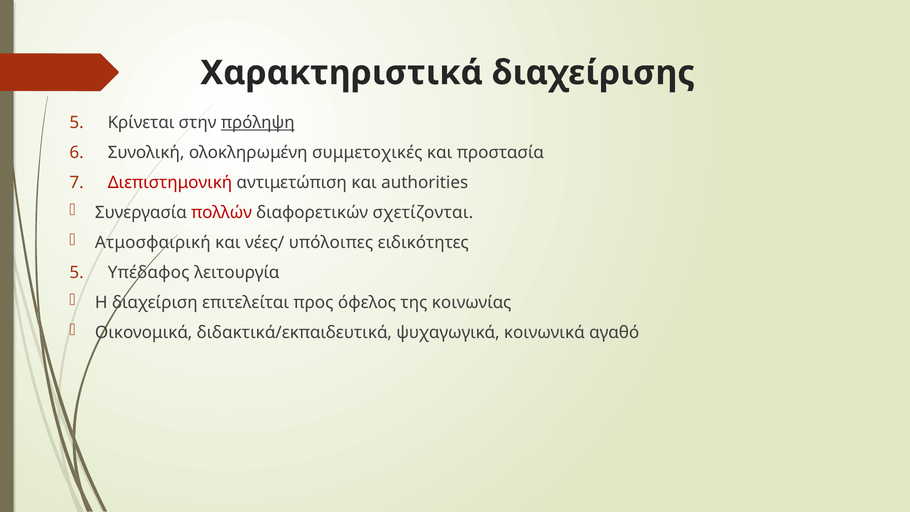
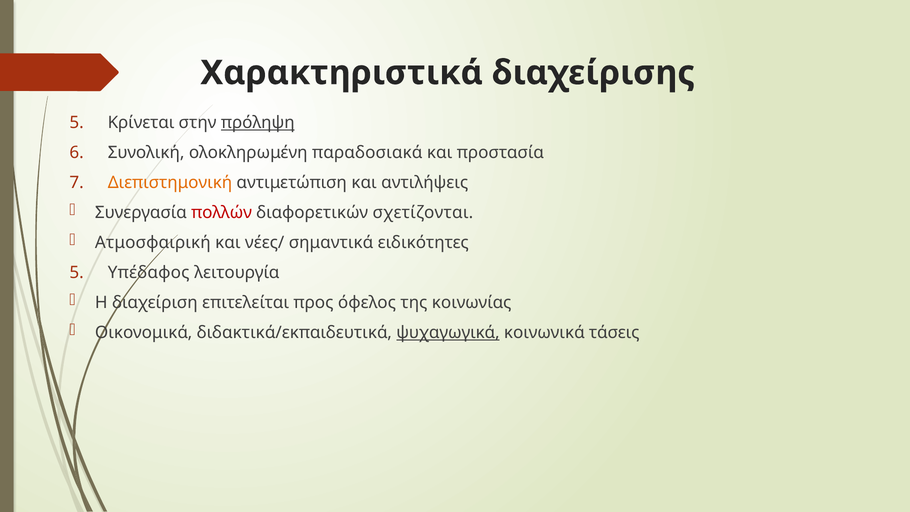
συμμετοχικές: συμμετοχικές -> παραδοσιακά
Διεπιστημονική colour: red -> orange
authorities: authorities -> αντιλήψεις
υπόλοιπες: υπόλοιπες -> σημαντικά
ψυχαγωγικά underline: none -> present
αγαθό: αγαθό -> τάσεις
